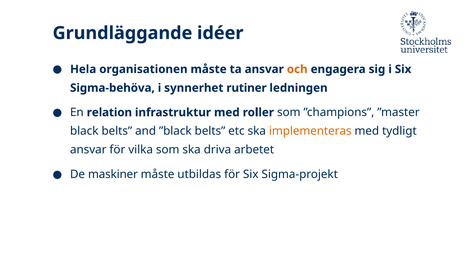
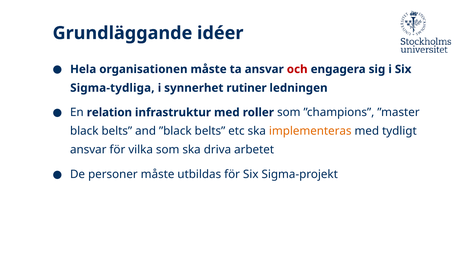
och colour: orange -> red
Sigma-behöva: Sigma-behöva -> Sigma-tydliga
maskiner: maskiner -> personer
